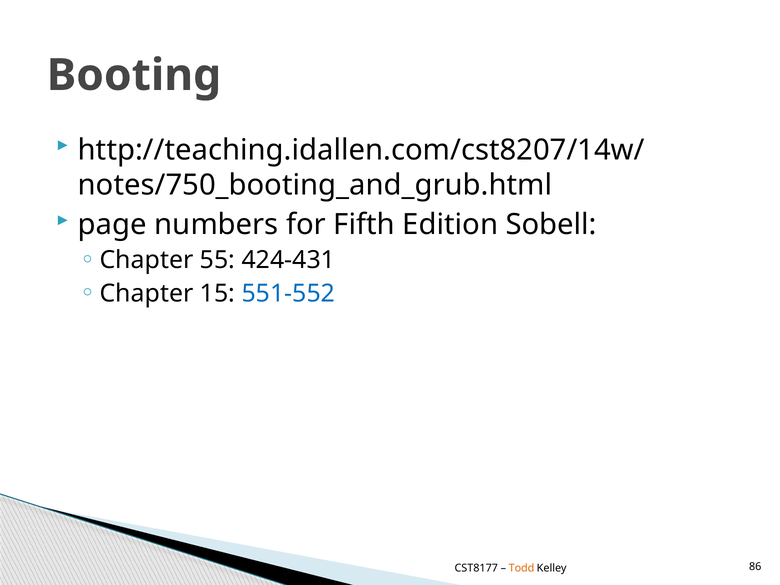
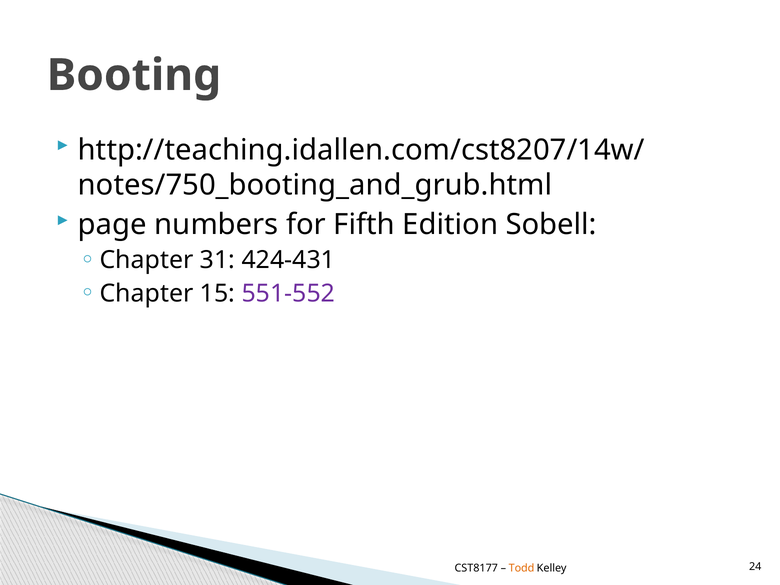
55: 55 -> 31
551-552 colour: blue -> purple
86: 86 -> 24
